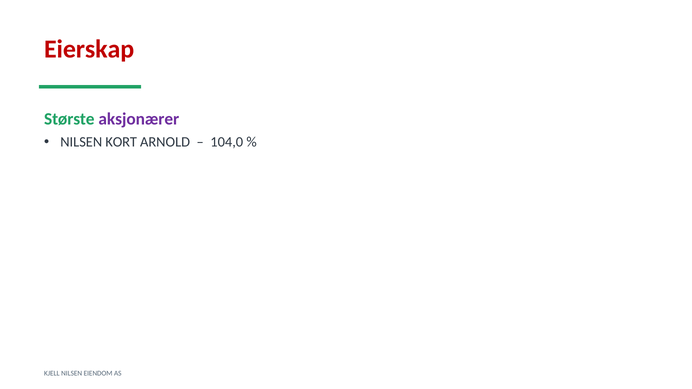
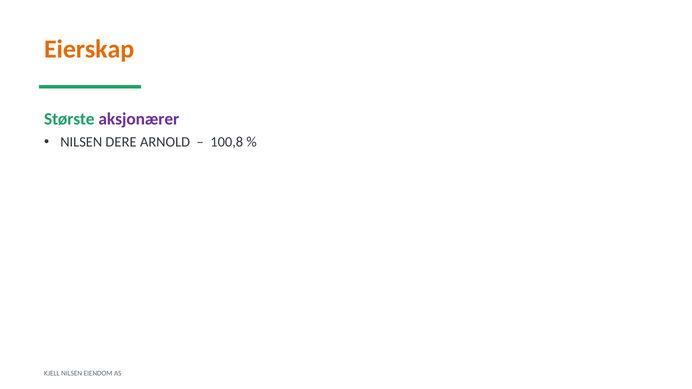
Eierskap colour: red -> orange
KORT: KORT -> DERE
104,0: 104,0 -> 100,8
